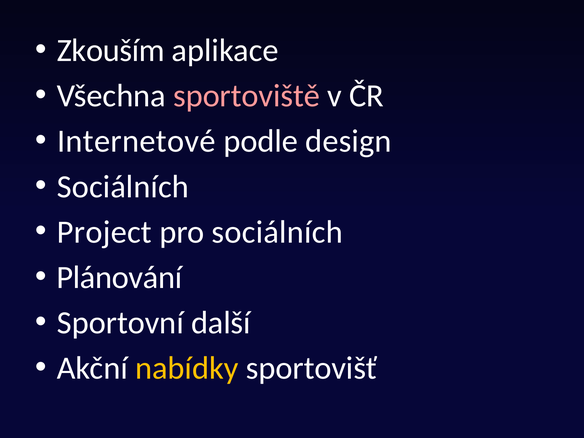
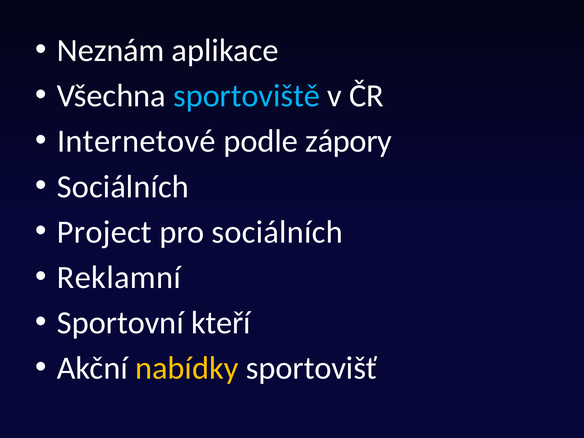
Zkouším: Zkouším -> Neznám
sportoviště colour: pink -> light blue
design: design -> zápory
Plánování: Plánování -> Reklamní
další: další -> kteří
